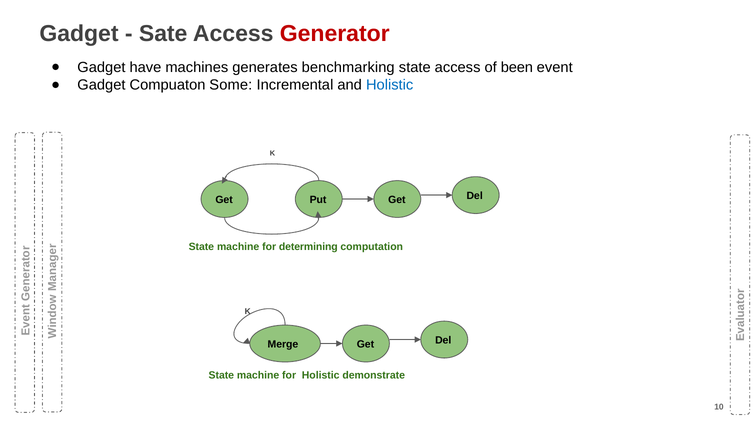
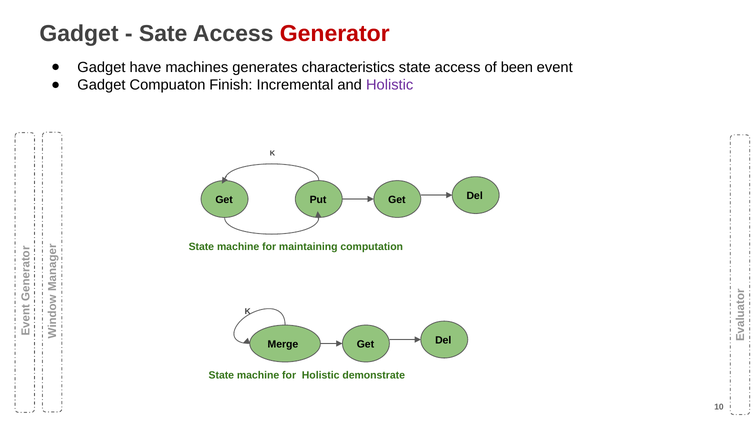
benchmarking: benchmarking -> characteristics
Some: Some -> Finish
Holistic at (390, 85) colour: blue -> purple
determining: determining -> maintaining
